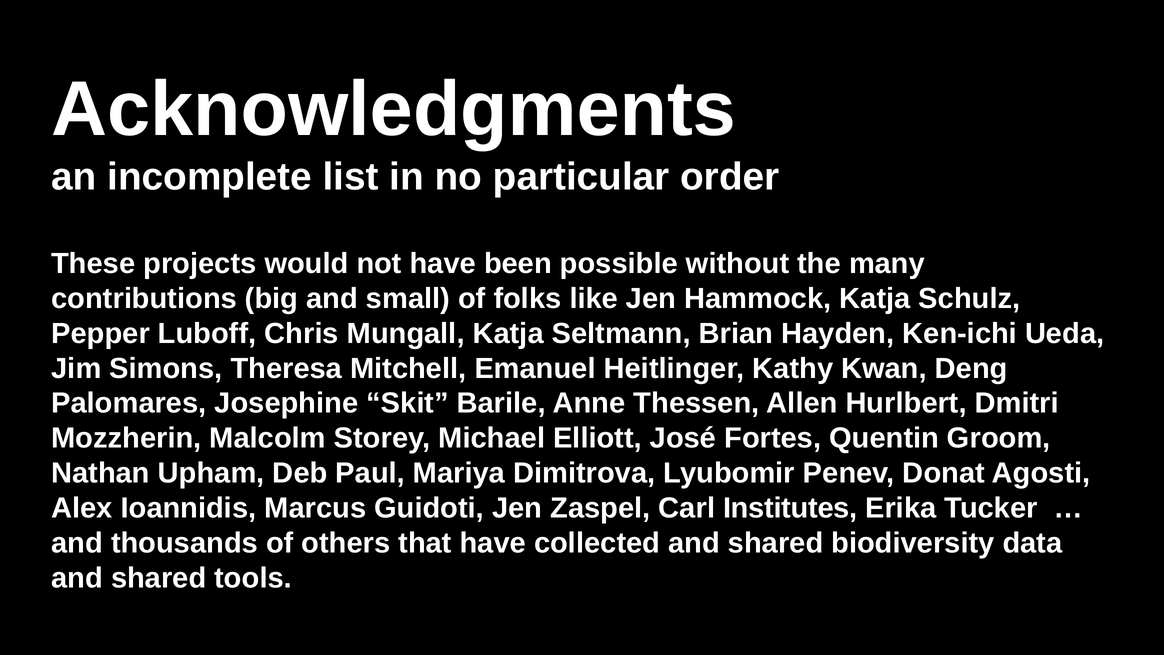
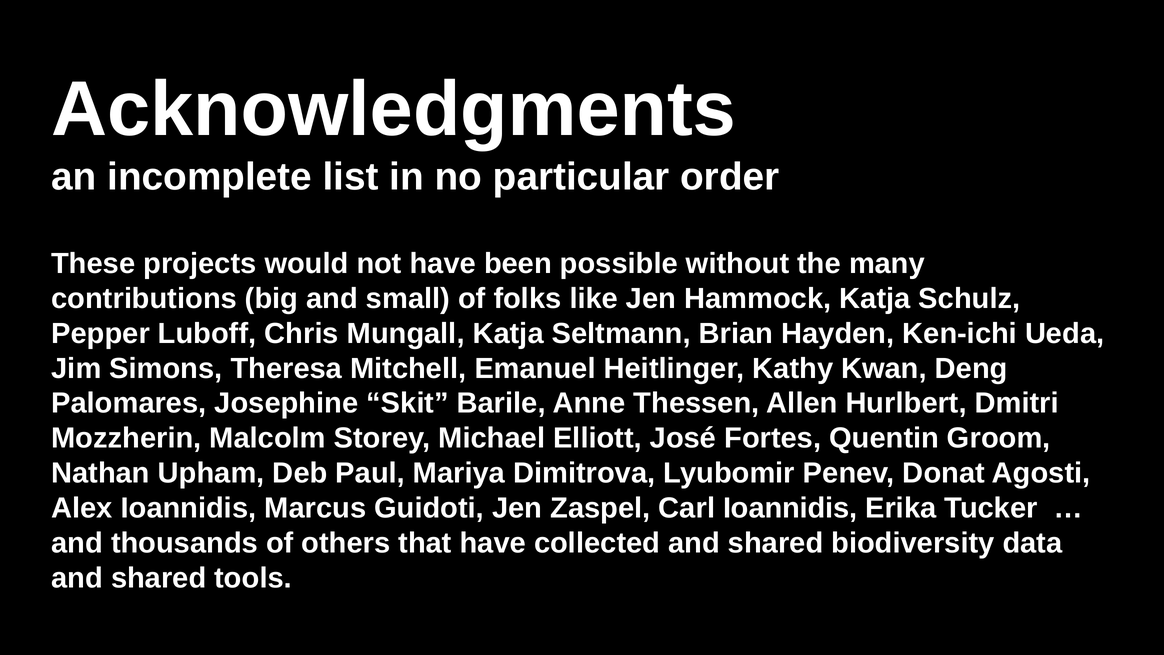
Carl Institutes: Institutes -> Ioannidis
